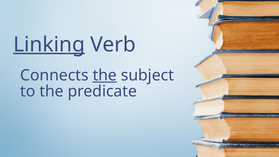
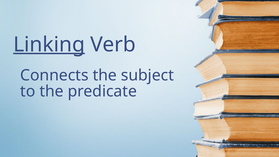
the at (105, 75) underline: present -> none
